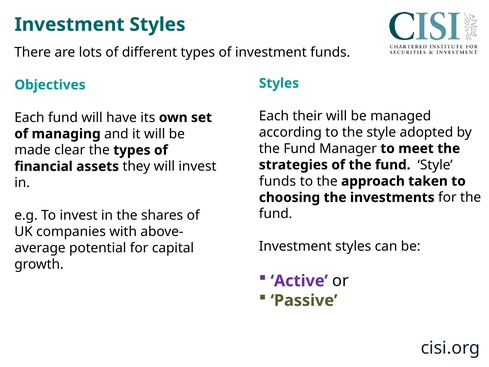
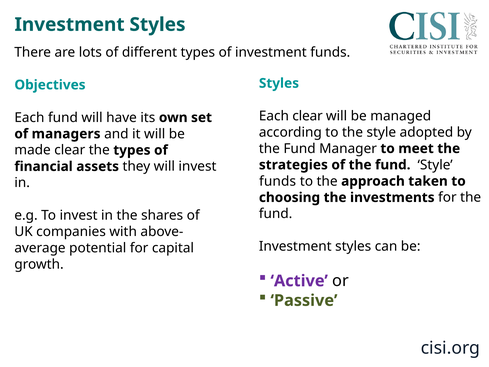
Each their: their -> clear
managing: managing -> managers
